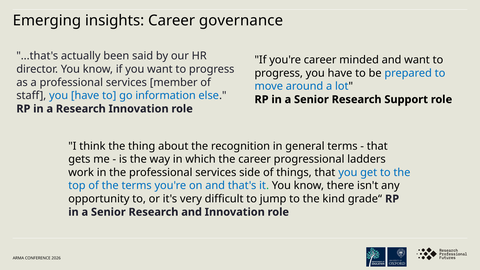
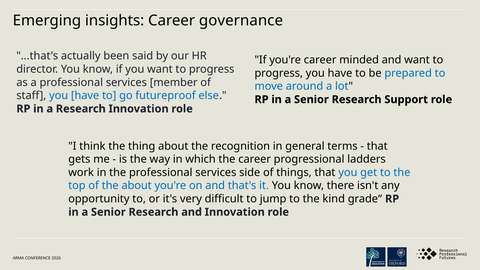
information: information -> futureproof
the terms: terms -> about
